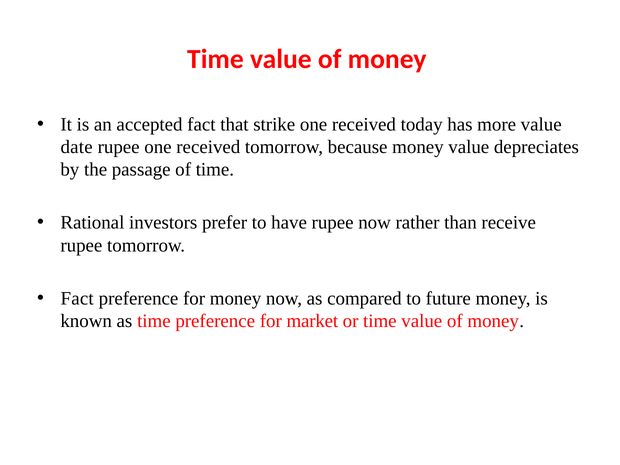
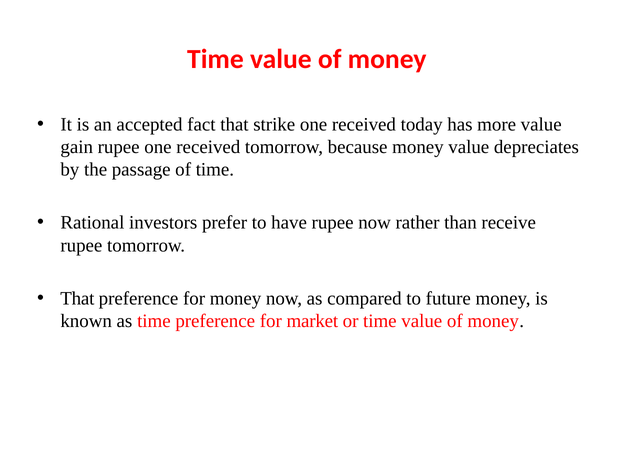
date: date -> gain
Fact at (77, 298): Fact -> That
